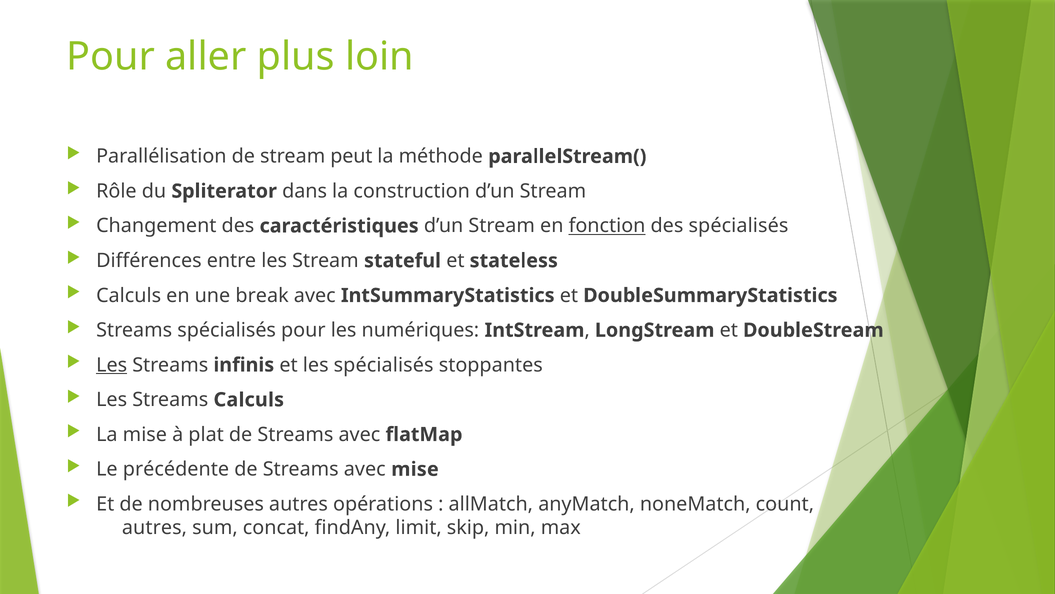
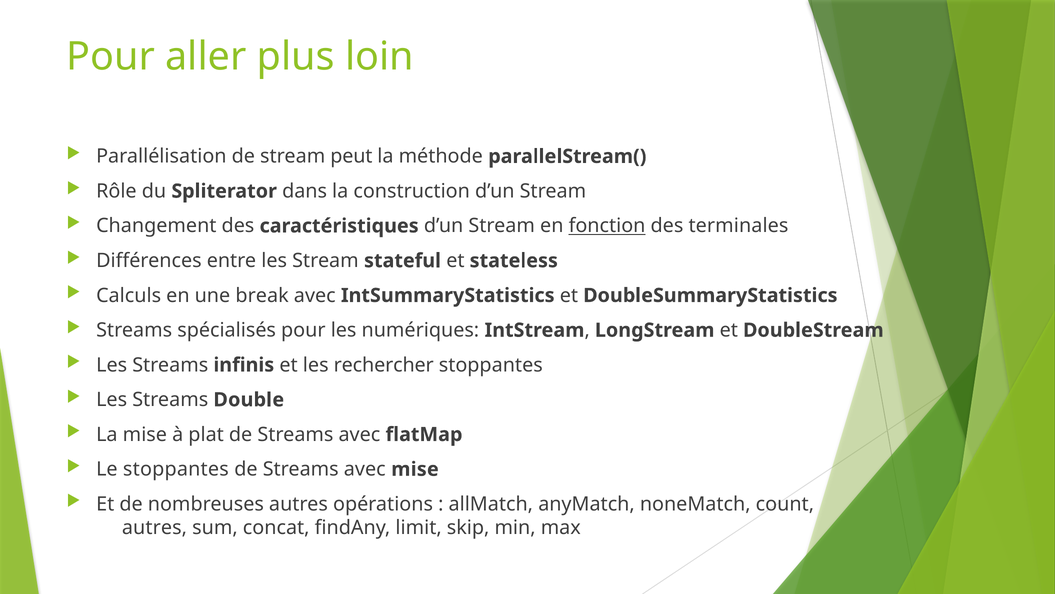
des spécialisés: spécialisés -> terminales
Les at (112, 365) underline: present -> none
les spécialisés: spécialisés -> rechercher
Streams Calculs: Calculs -> Double
Le précédente: précédente -> stoppantes
